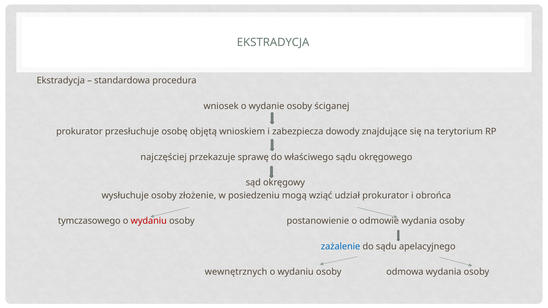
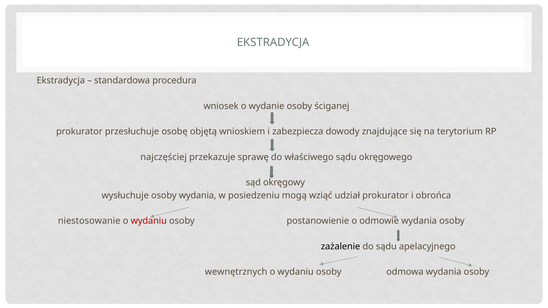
osoby złożenie: złożenie -> wydania
tymczasowego: tymczasowego -> niestosowanie
zażalenie colour: blue -> black
